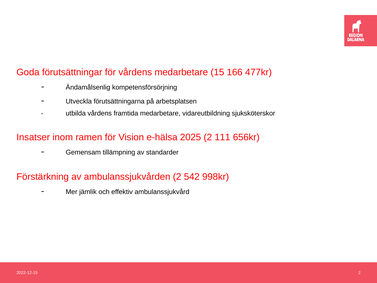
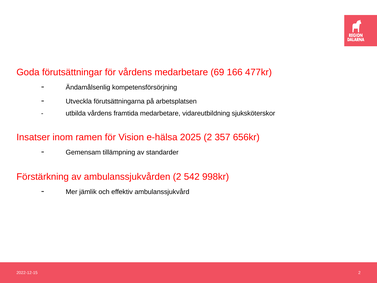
15: 15 -> 69
111: 111 -> 357
